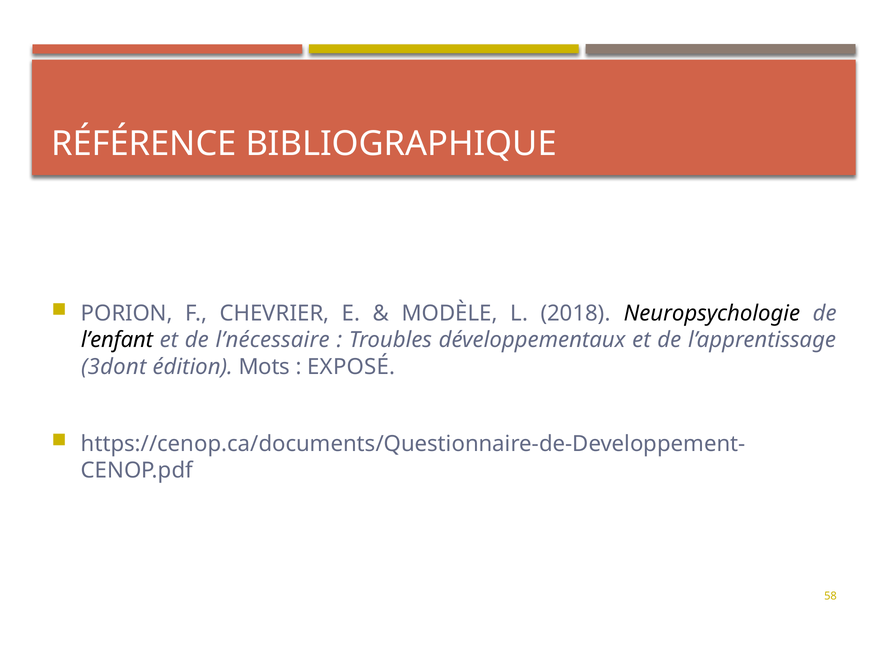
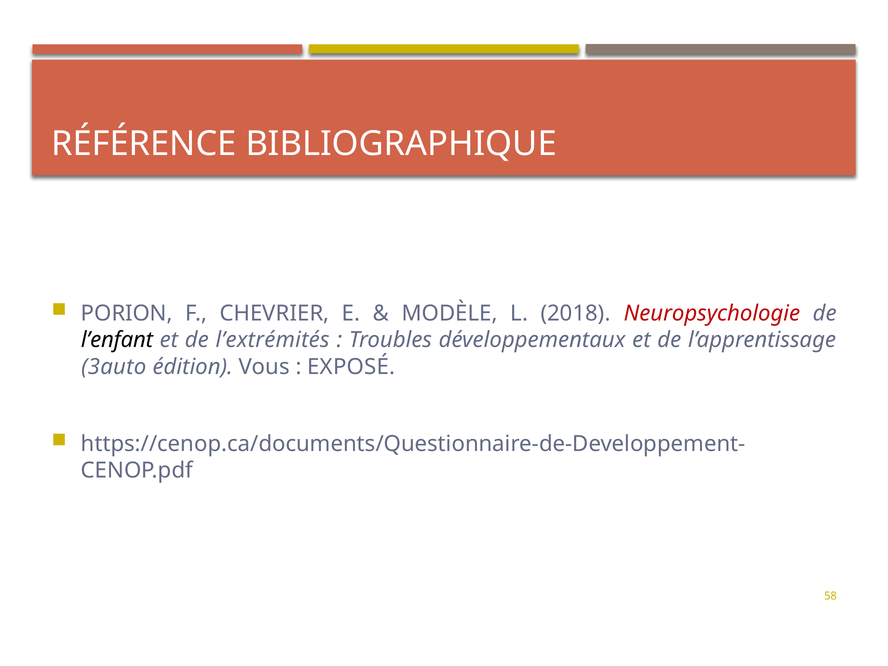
Neuropsychologie colour: black -> red
l’nécessaire: l’nécessaire -> l’extrémités
3dont: 3dont -> 3auto
Mots: Mots -> Vous
